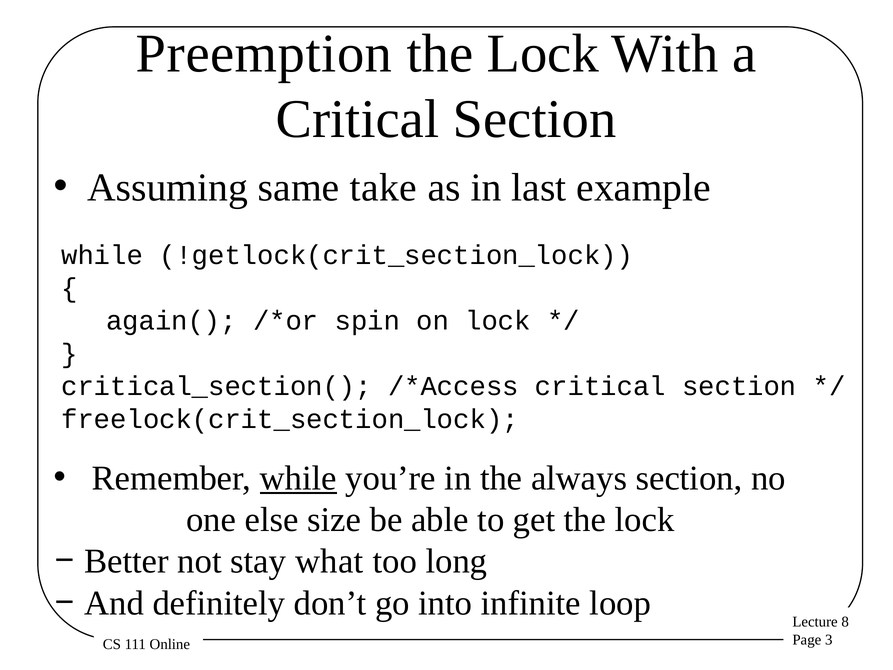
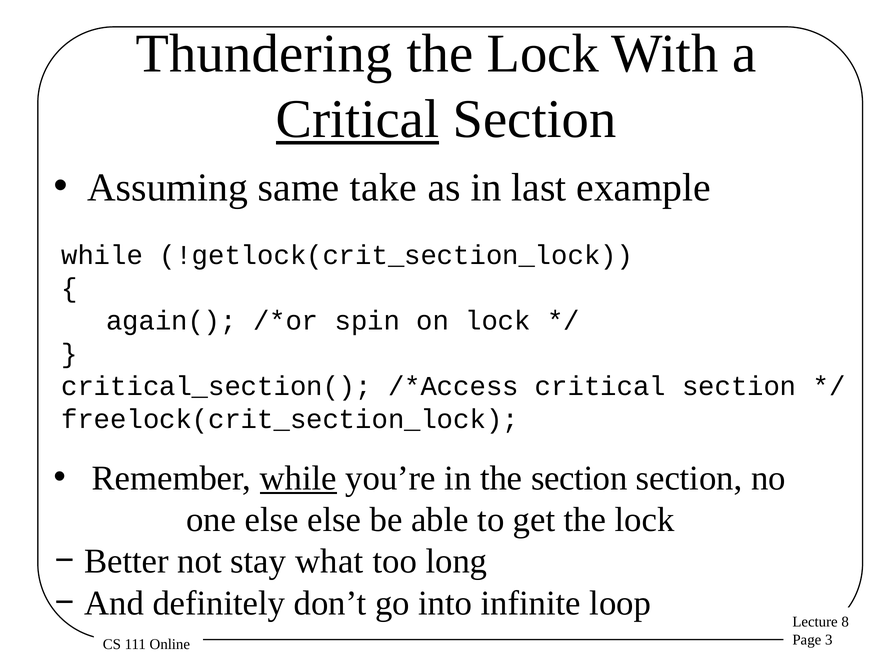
Preemption: Preemption -> Thundering
Critical at (358, 119) underline: none -> present
the always: always -> section
else size: size -> else
